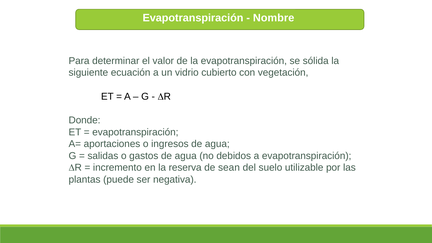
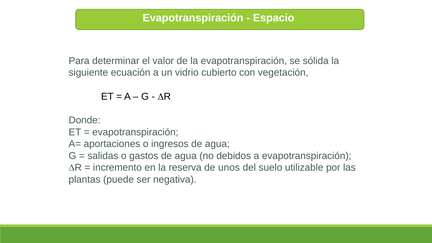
Nombre: Nombre -> Espacio
sean: sean -> unos
